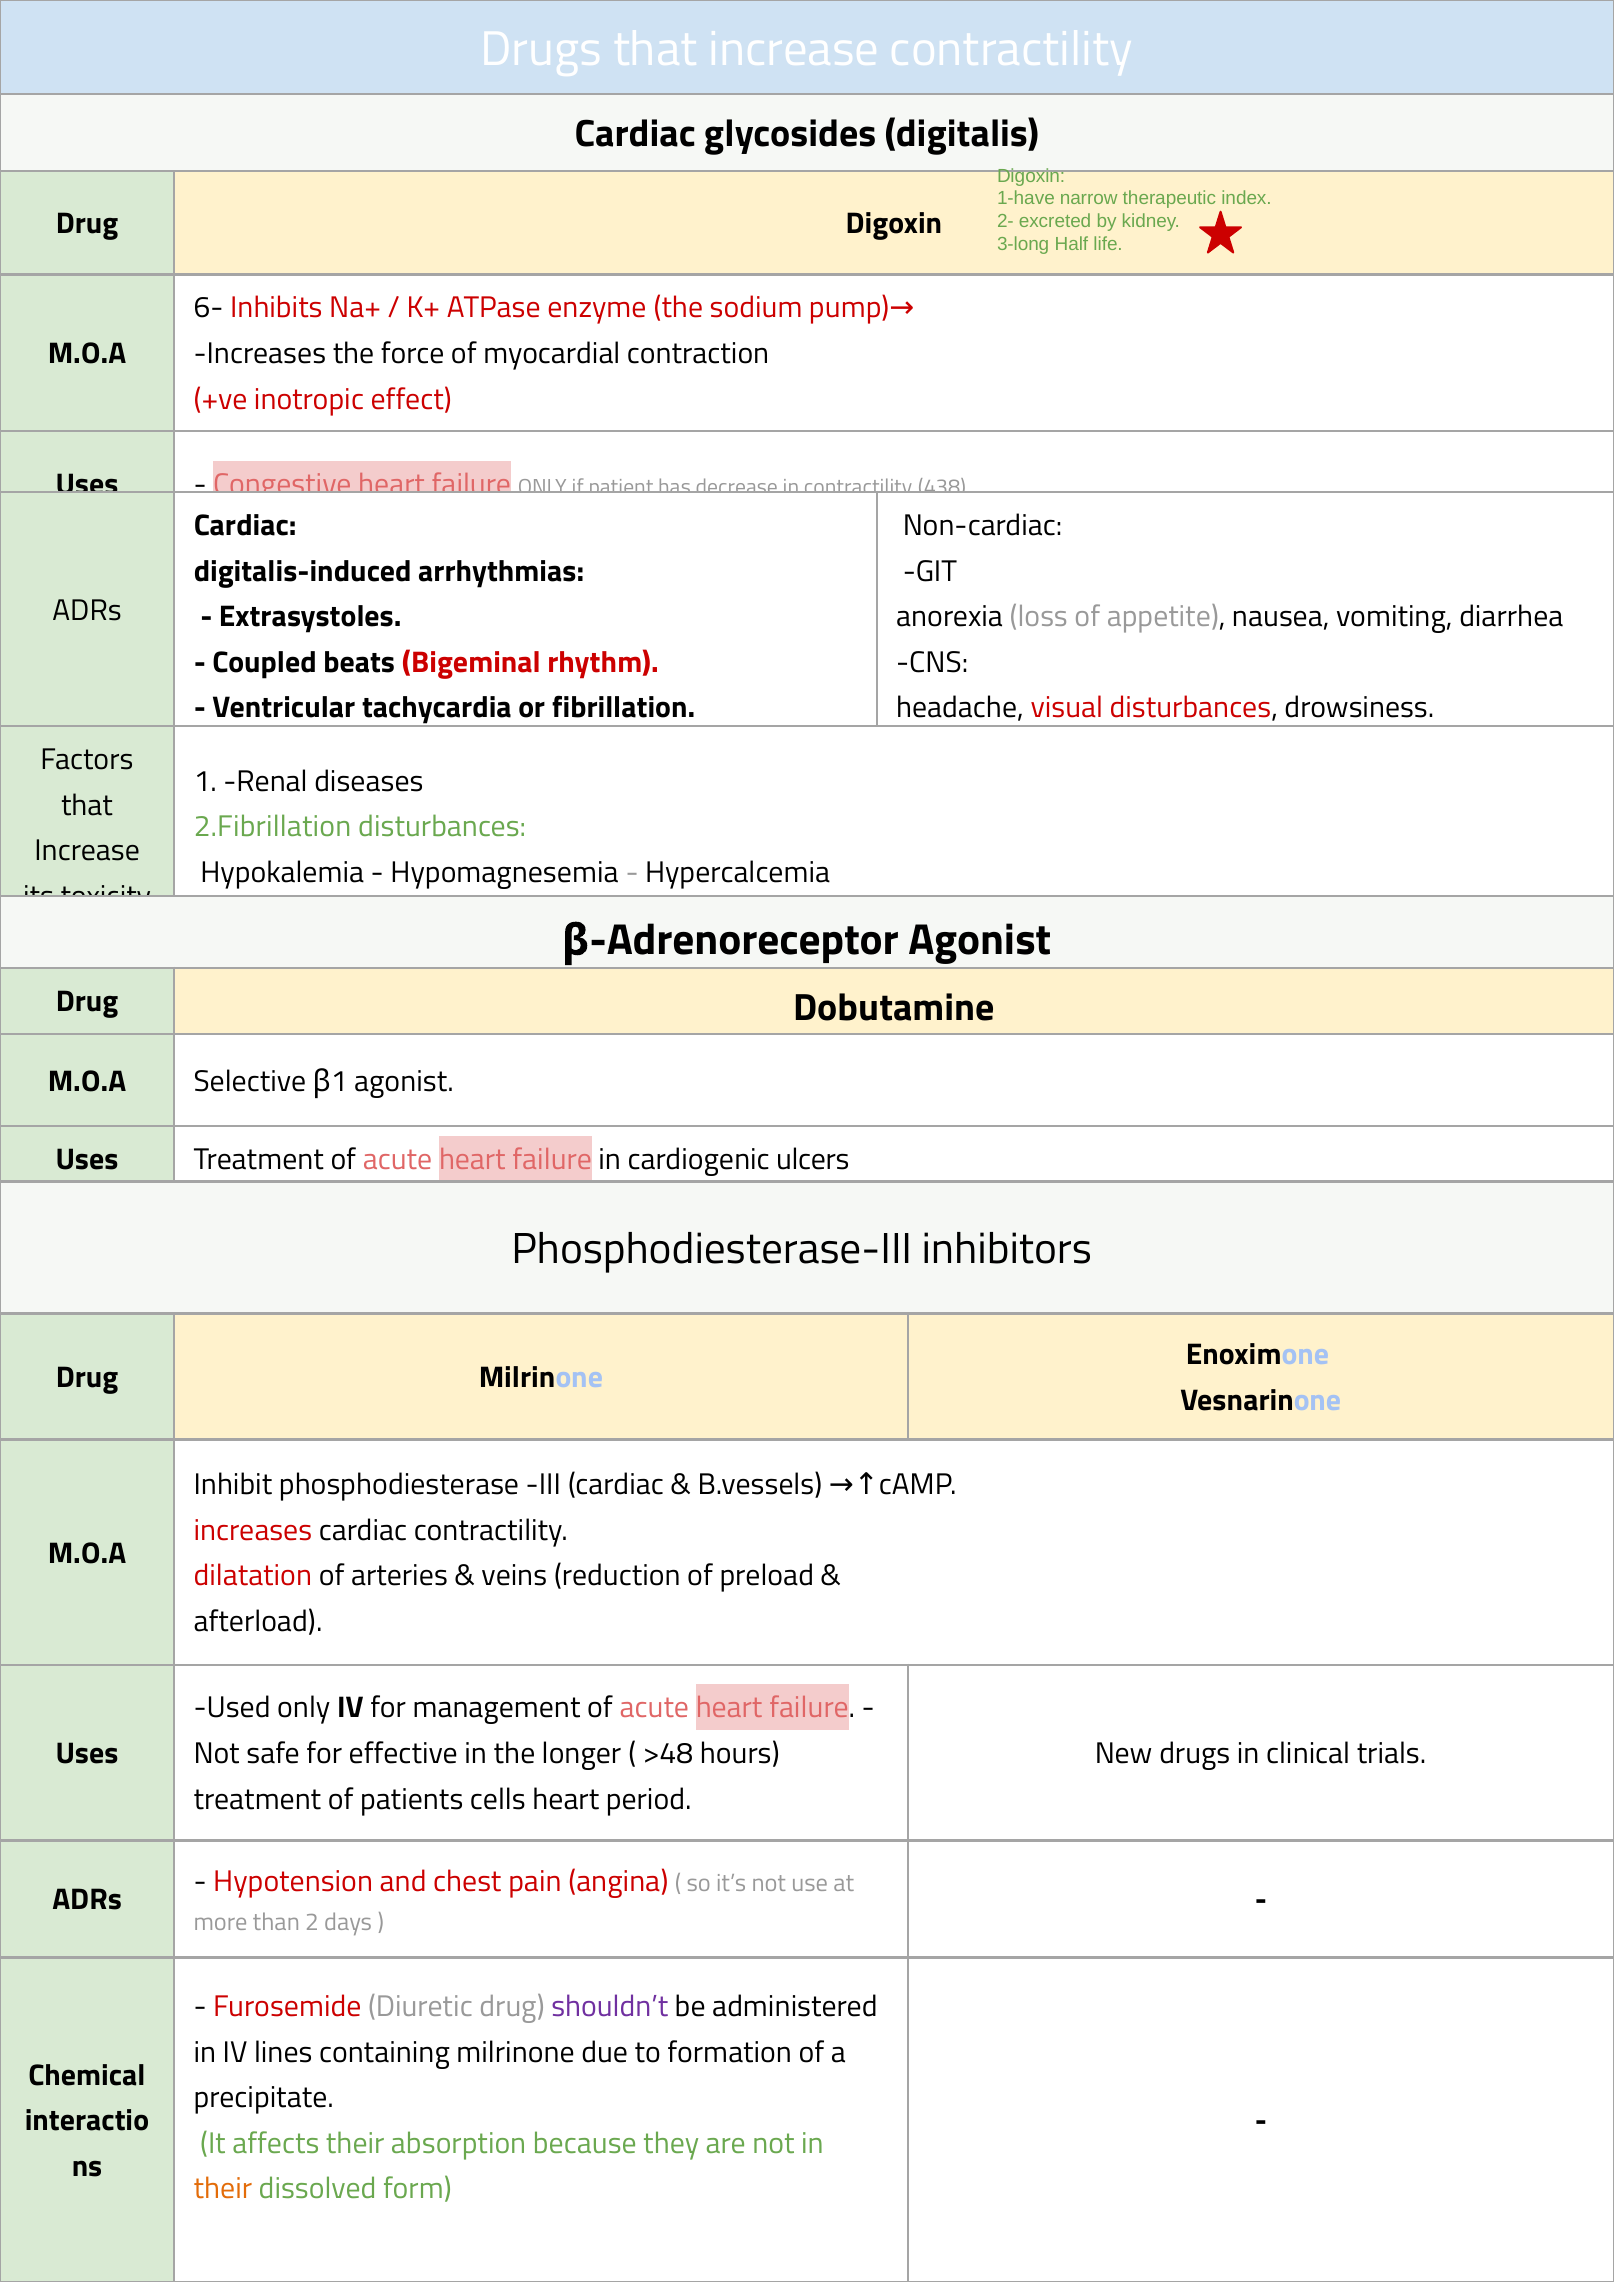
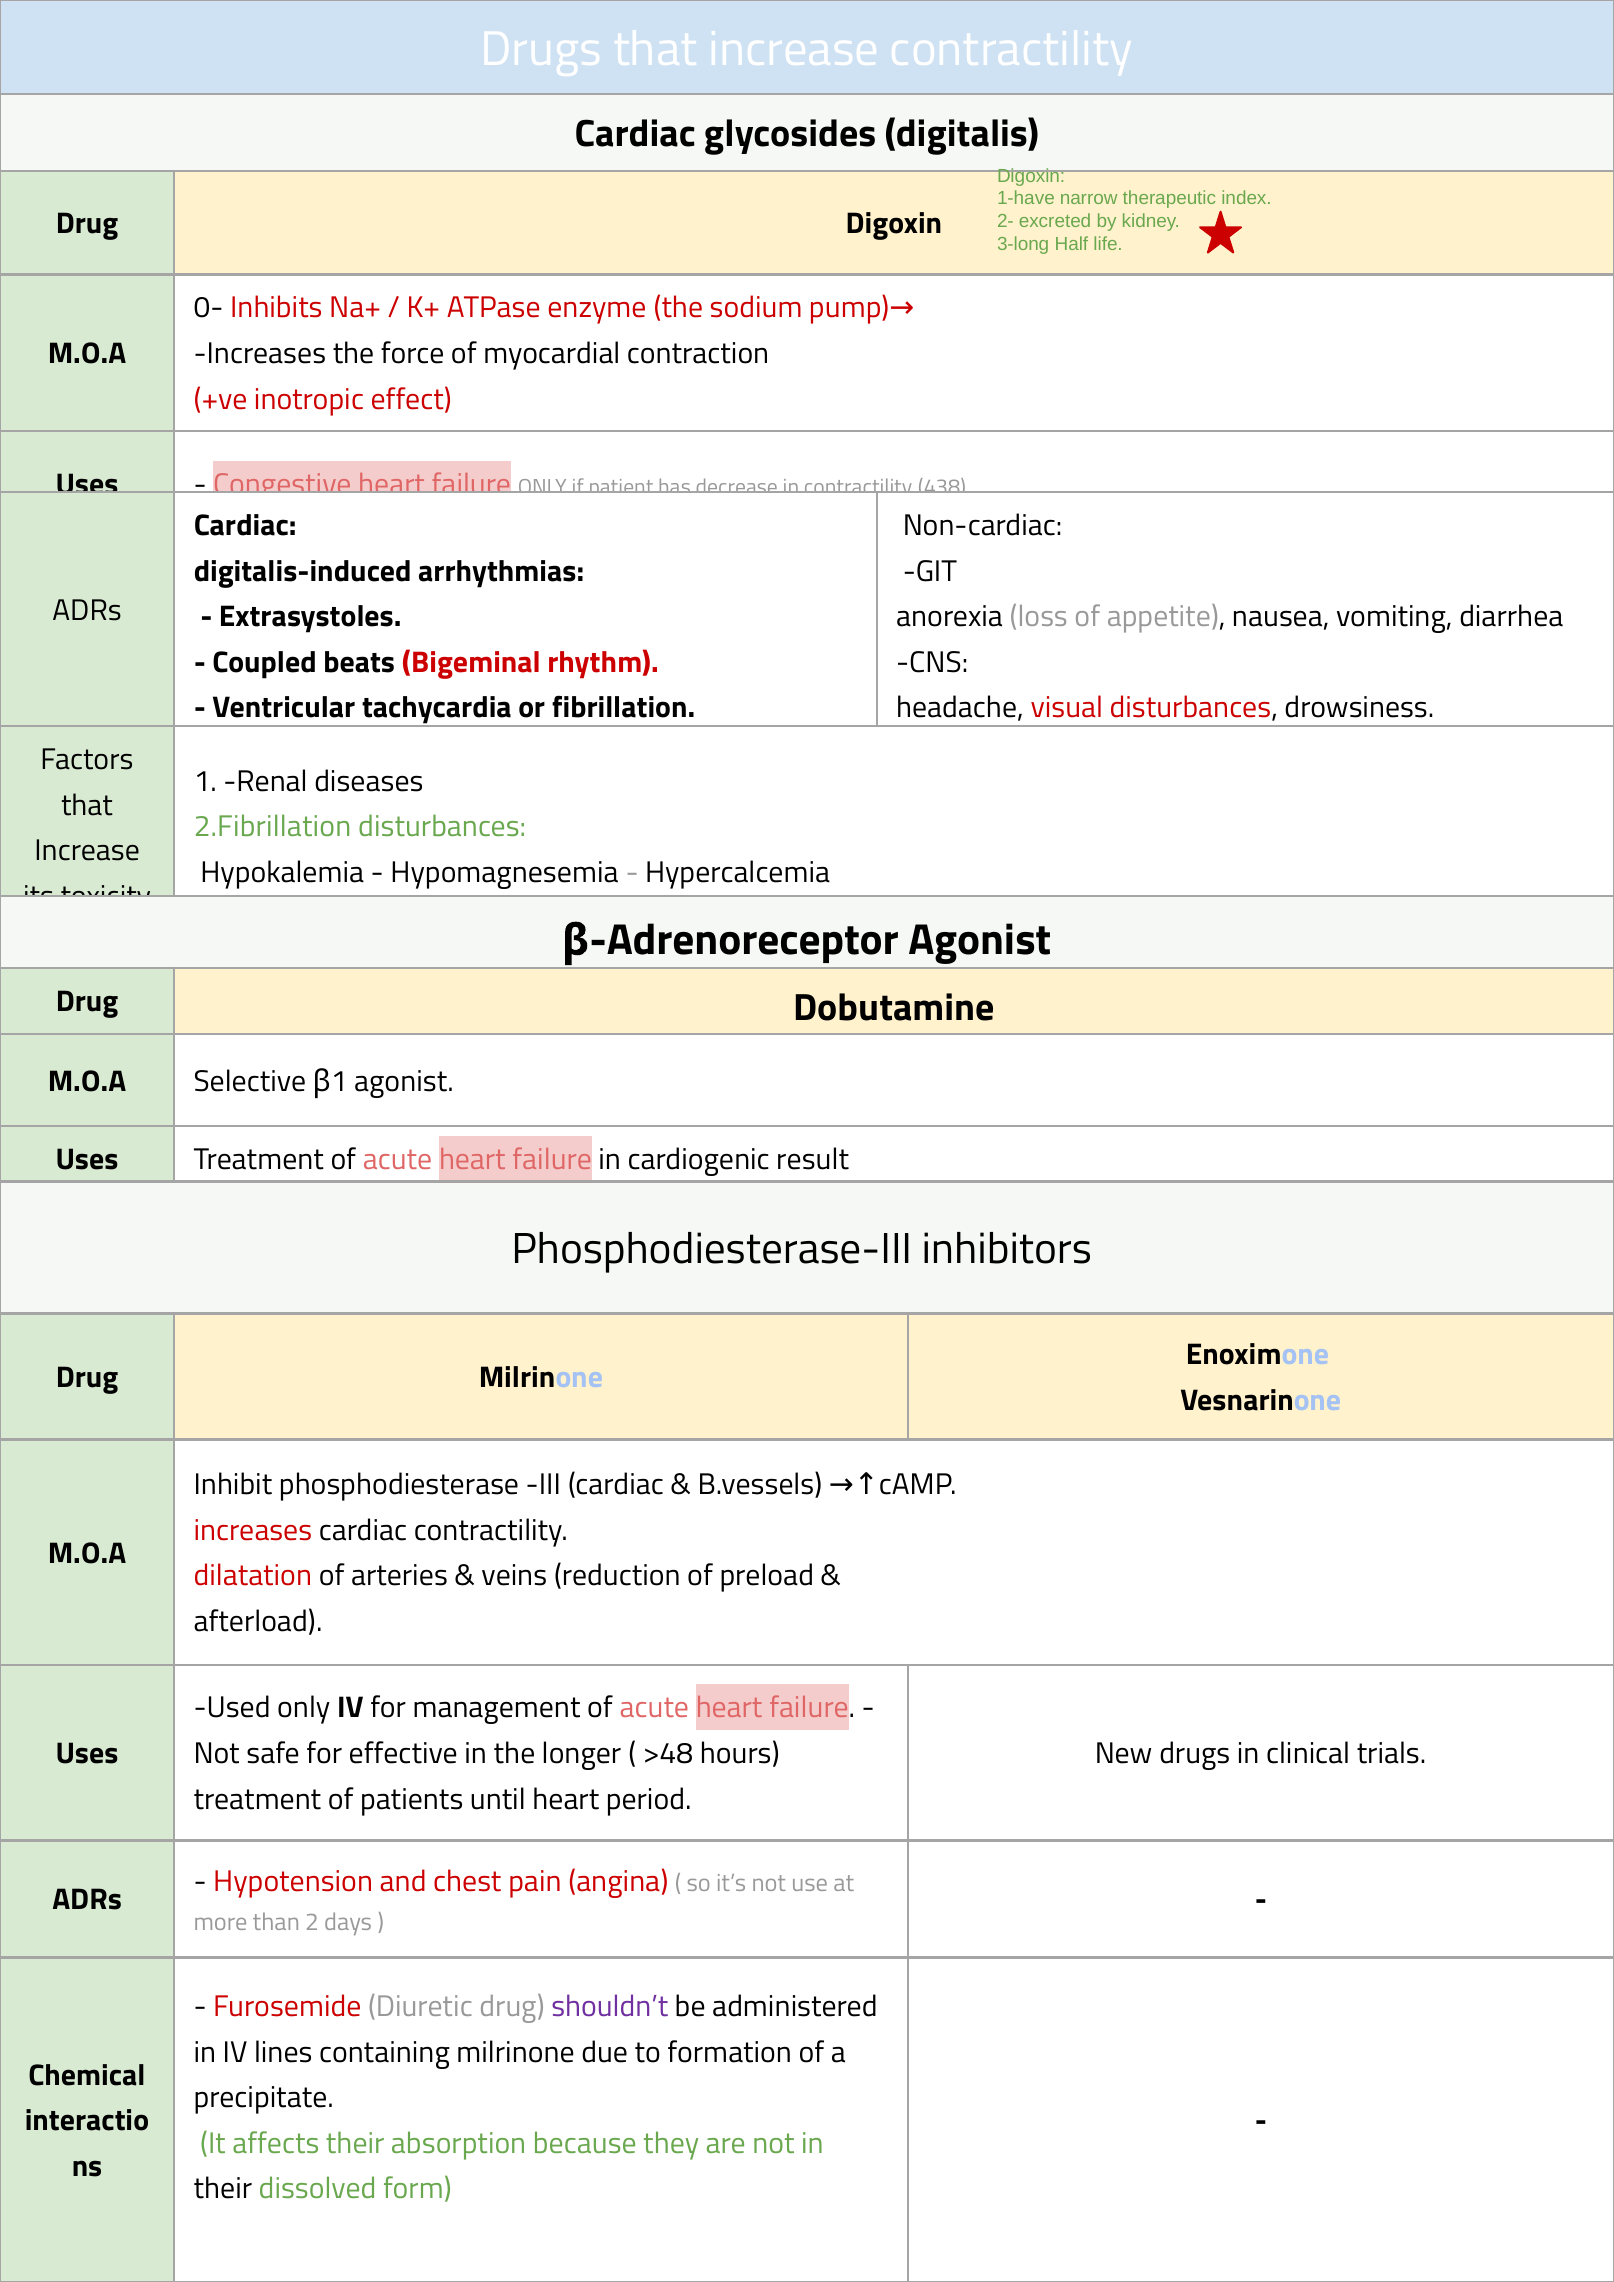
6-: 6- -> 0-
ulcers: ulcers -> result
cells: cells -> until
their at (223, 2190) colour: orange -> black
